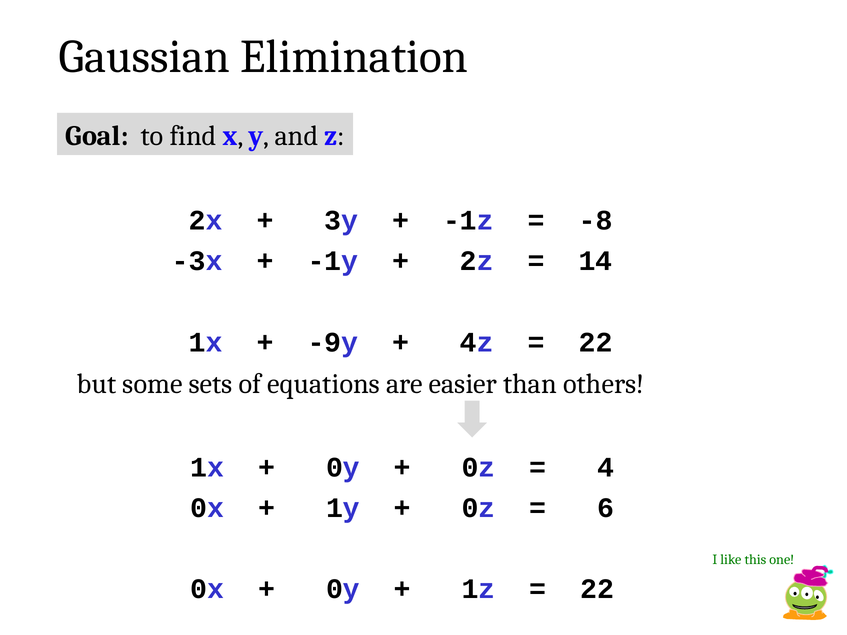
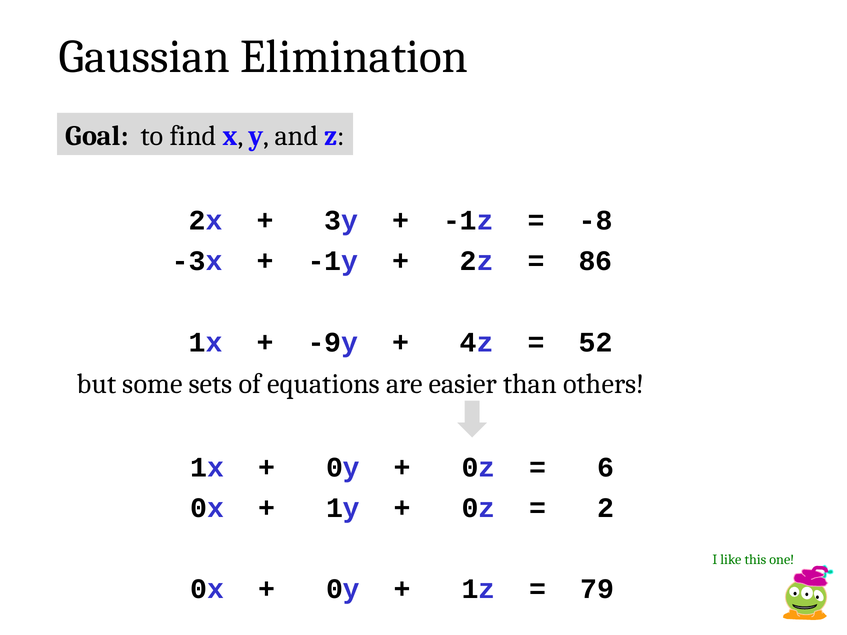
14: 14 -> 86
22 at (596, 342): 22 -> 52
4: 4 -> 6
6: 6 -> 2
22 at (597, 589): 22 -> 79
